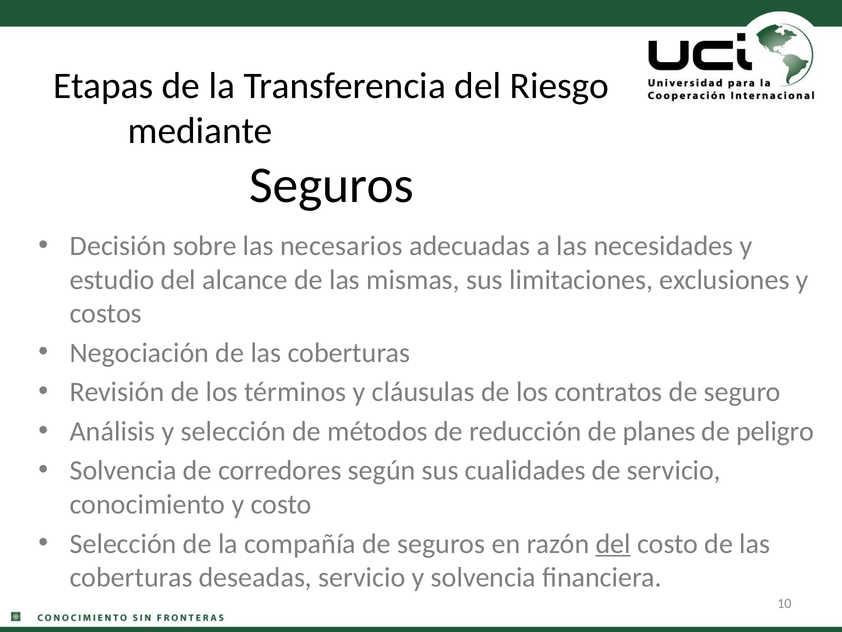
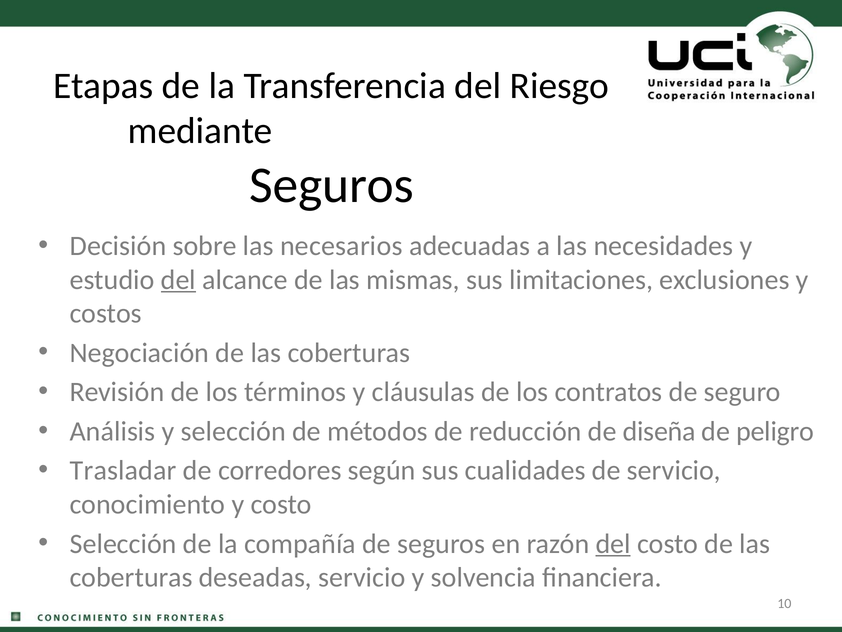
del at (178, 280) underline: none -> present
planes: planes -> diseña
Solvencia at (123, 470): Solvencia -> Trasladar
